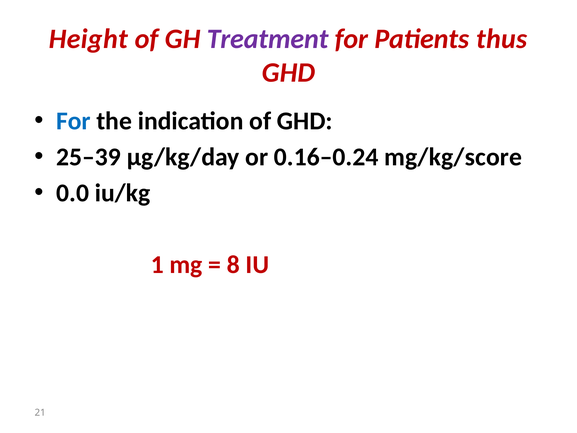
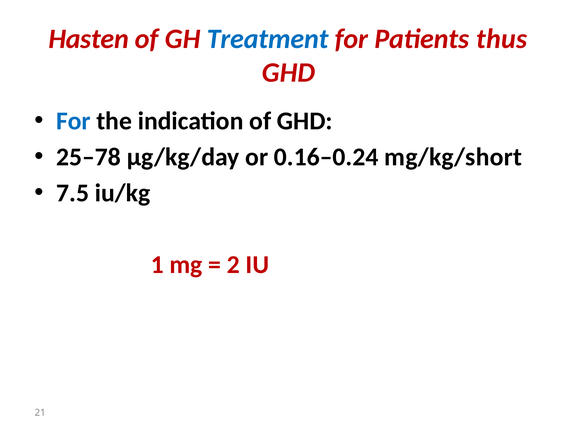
Height: Height -> Hasten
Treatment colour: purple -> blue
25–39: 25–39 -> 25–78
mg/kg/score: mg/kg/score -> mg/kg/short
0.0: 0.0 -> 7.5
8: 8 -> 2
